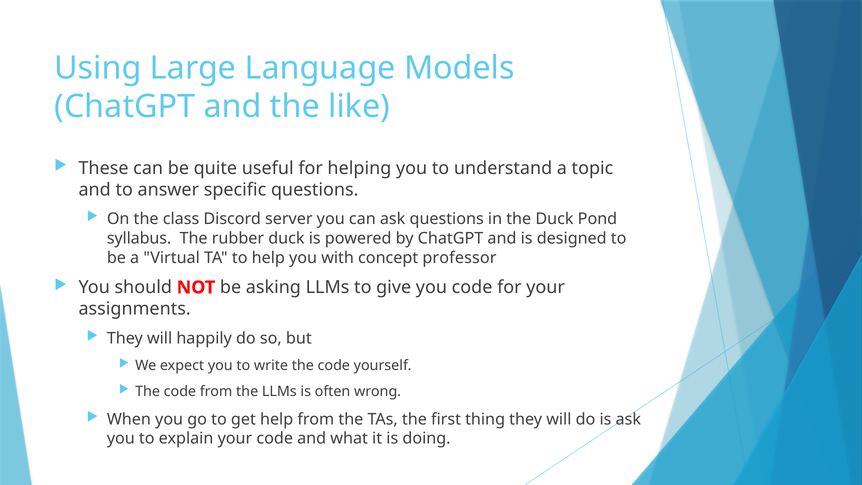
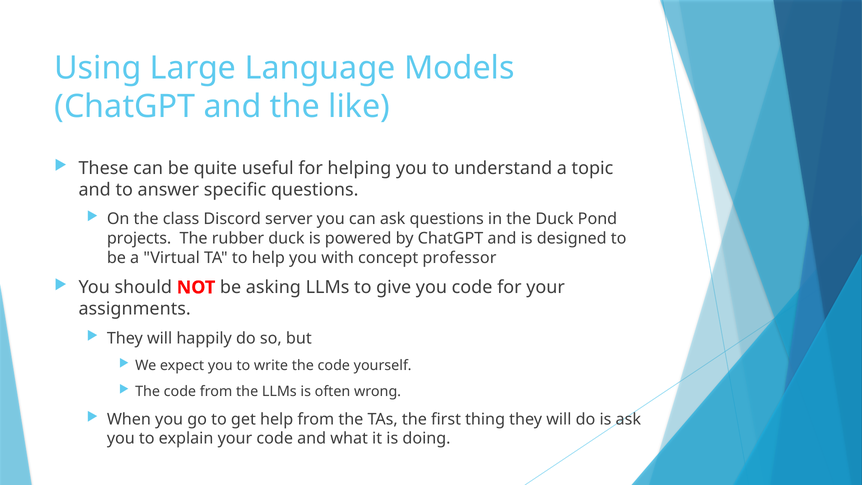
syllabus: syllabus -> projects
